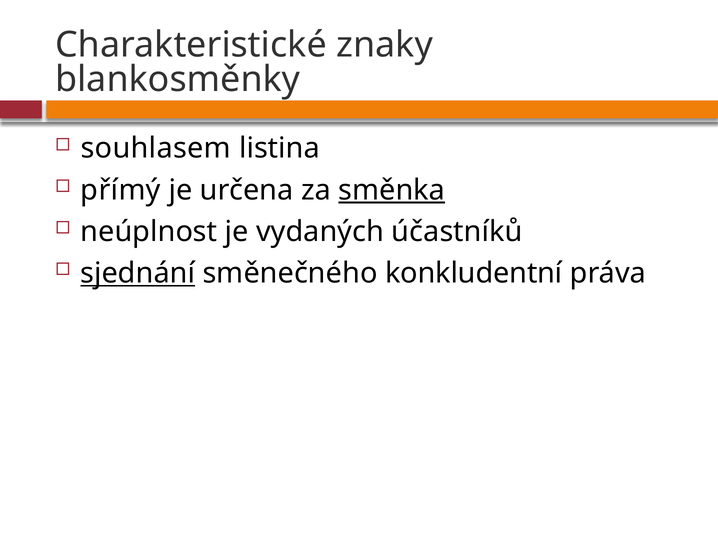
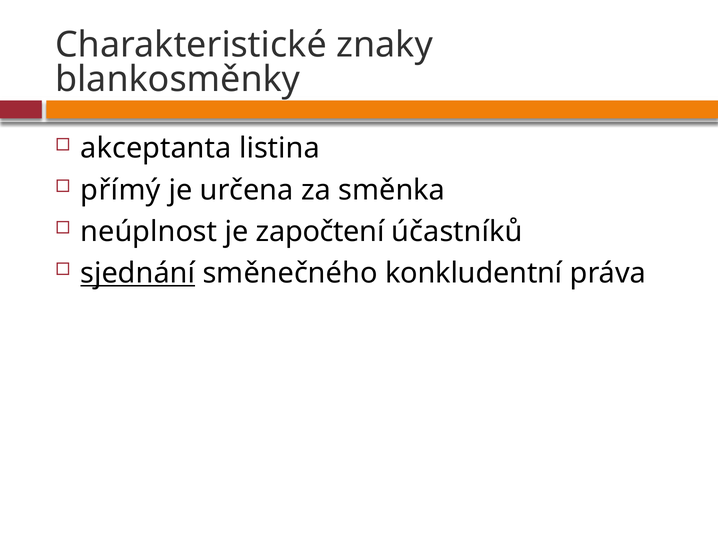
souhlasem: souhlasem -> akceptanta
směnka underline: present -> none
vydaných: vydaných -> započtení
